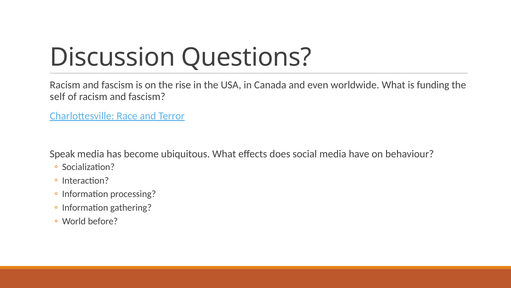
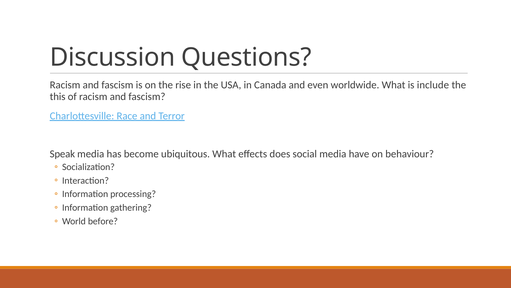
funding: funding -> include
self: self -> this
